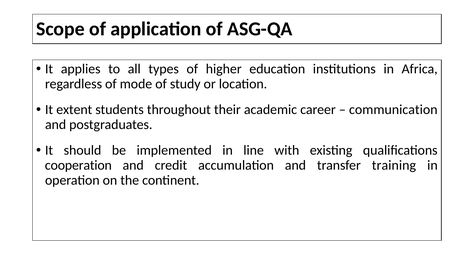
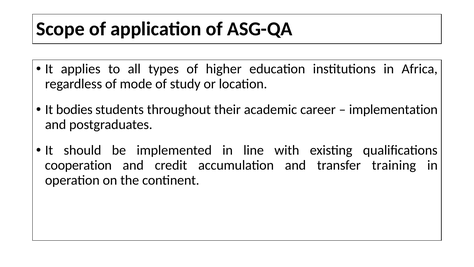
extent: extent -> bodies
communication: communication -> implementation
